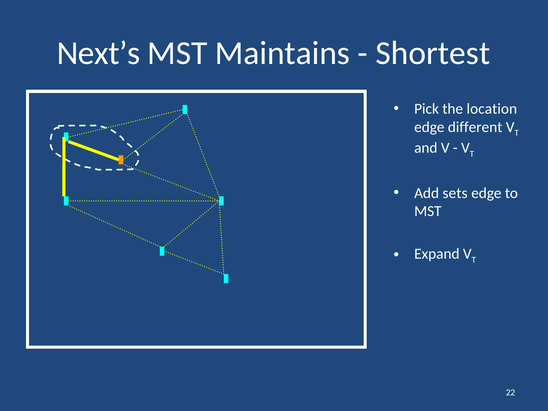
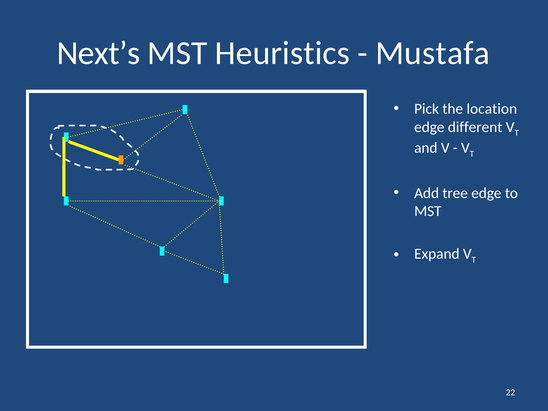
Maintains: Maintains -> Heuristics
Shortest: Shortest -> Mustafa
sets: sets -> tree
